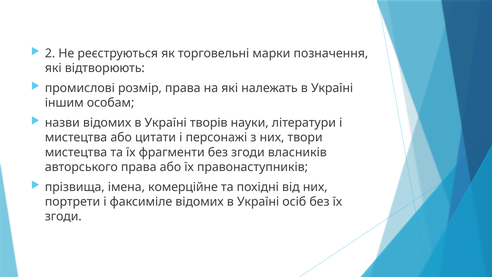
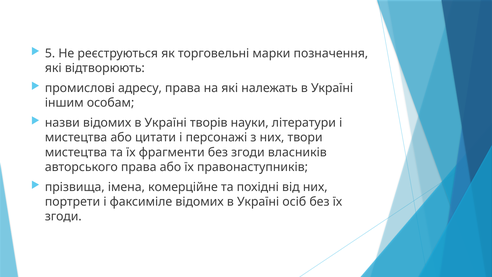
2: 2 -> 5
розмір: розмір -> адресу
